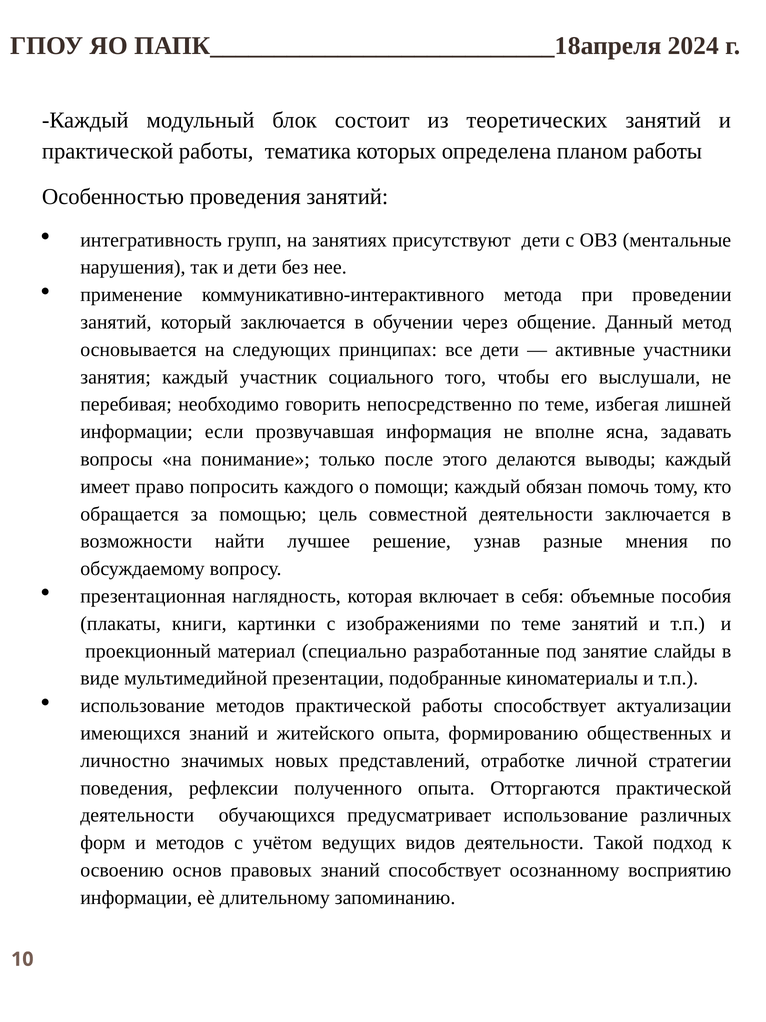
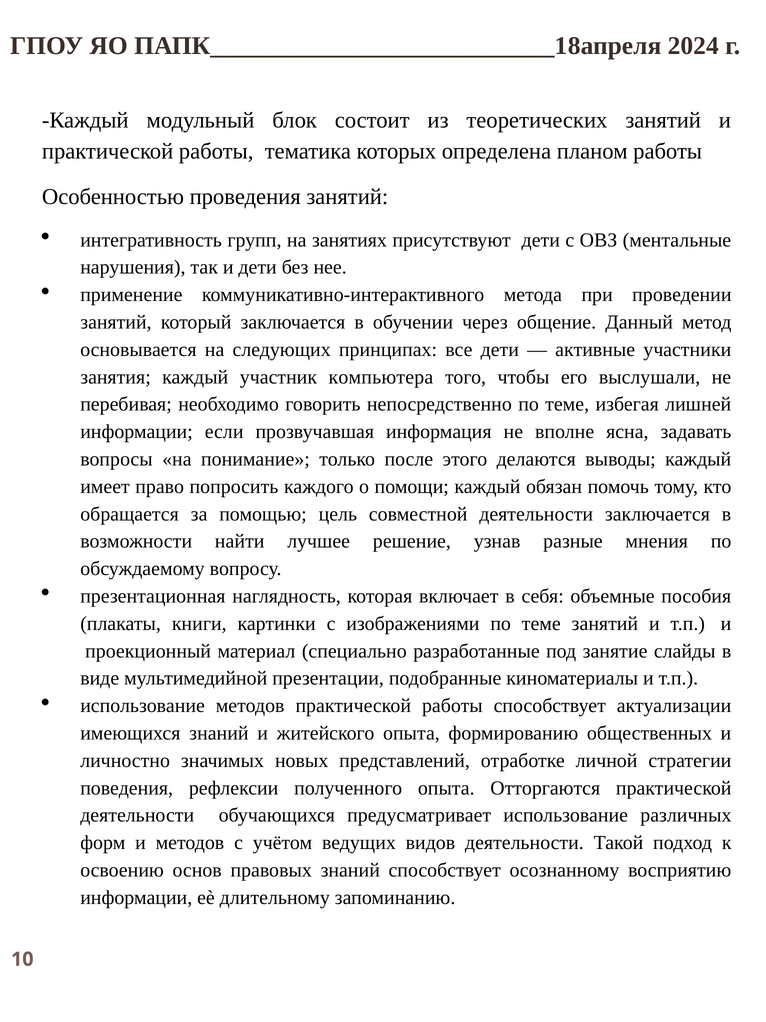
социального: социального -> компьютера
